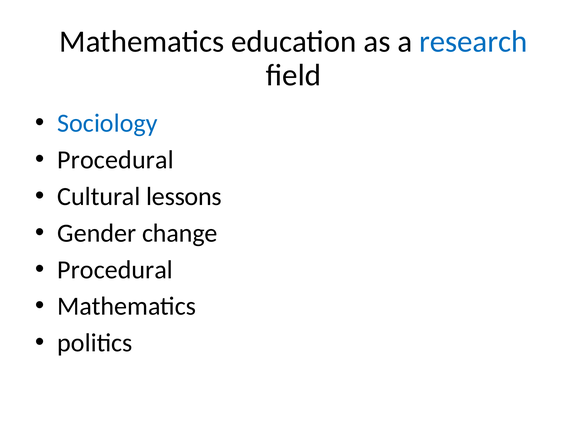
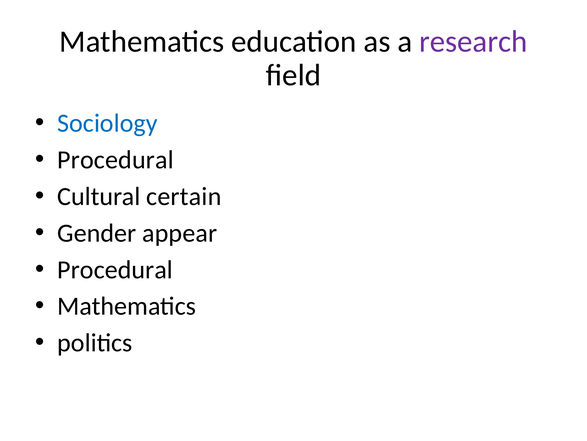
research colour: blue -> purple
lessons: lessons -> certain
change: change -> appear
